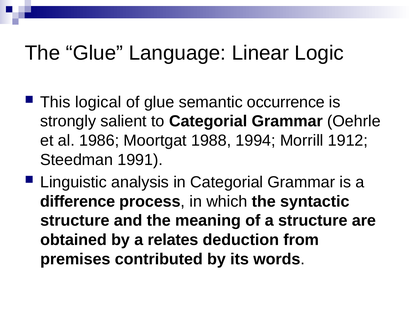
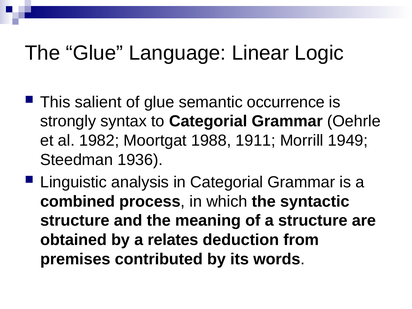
logical: logical -> salient
salient: salient -> syntax
1986: 1986 -> 1982
1994: 1994 -> 1911
1912: 1912 -> 1949
1991: 1991 -> 1936
difference: difference -> combined
